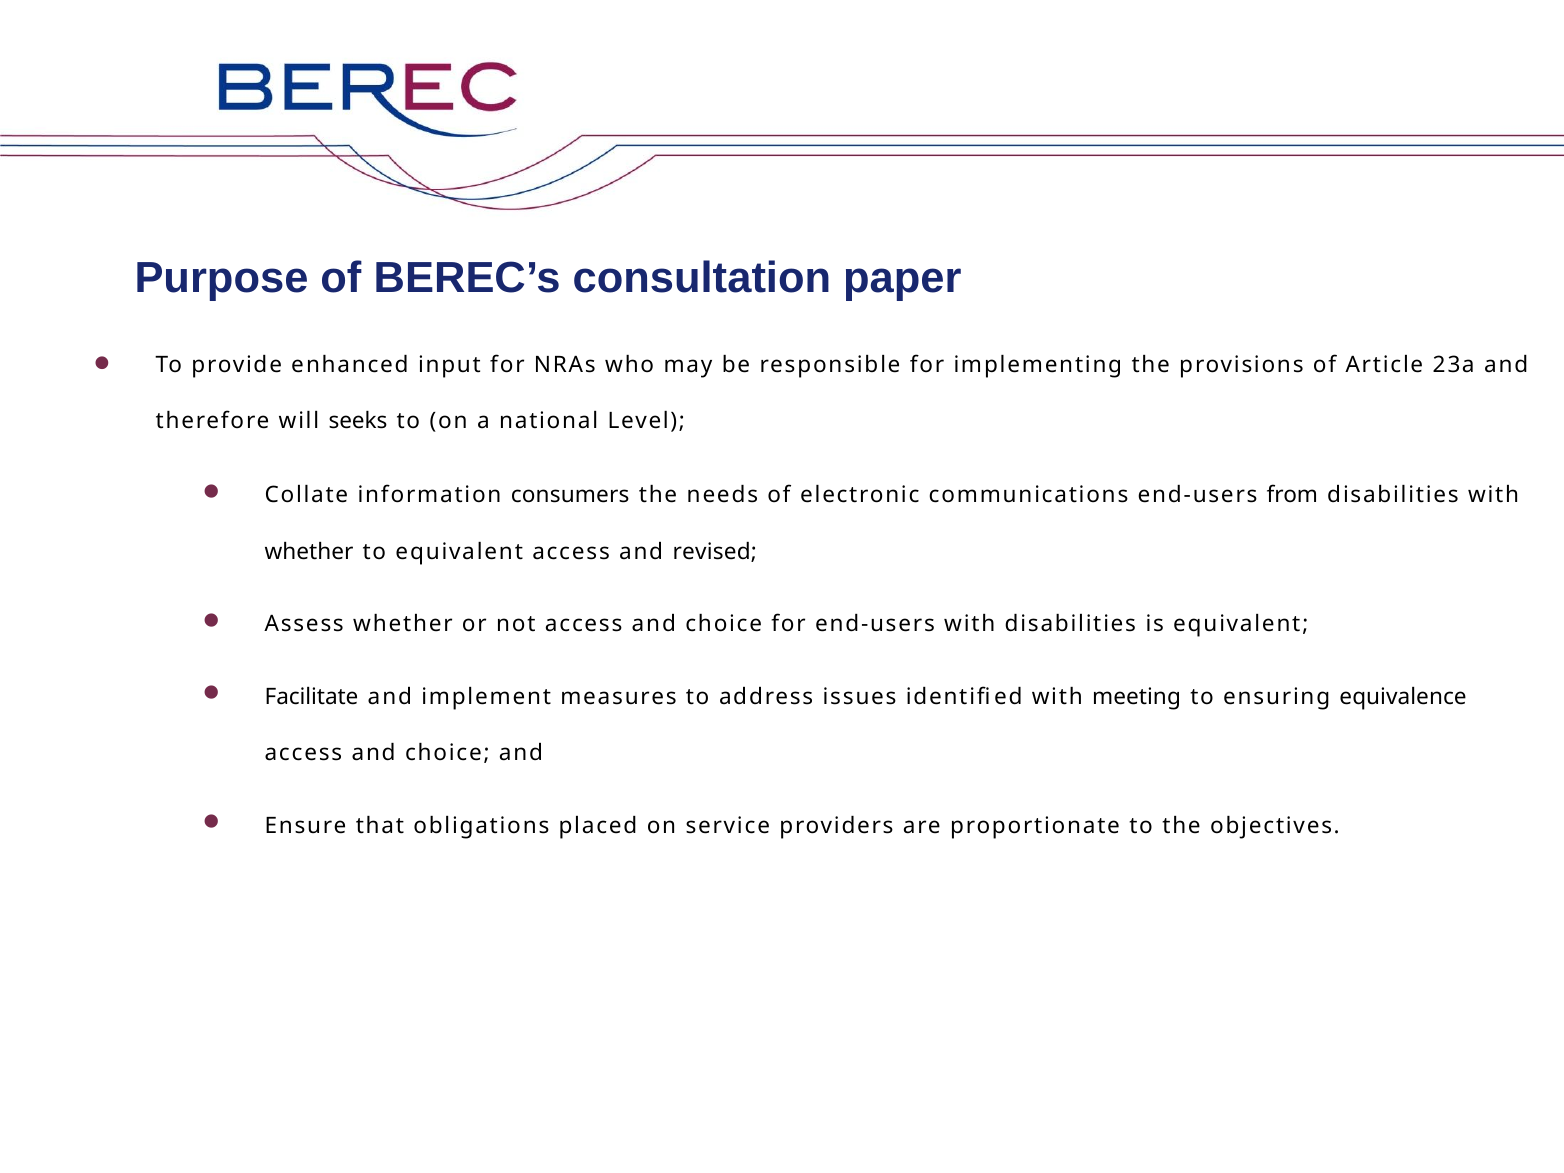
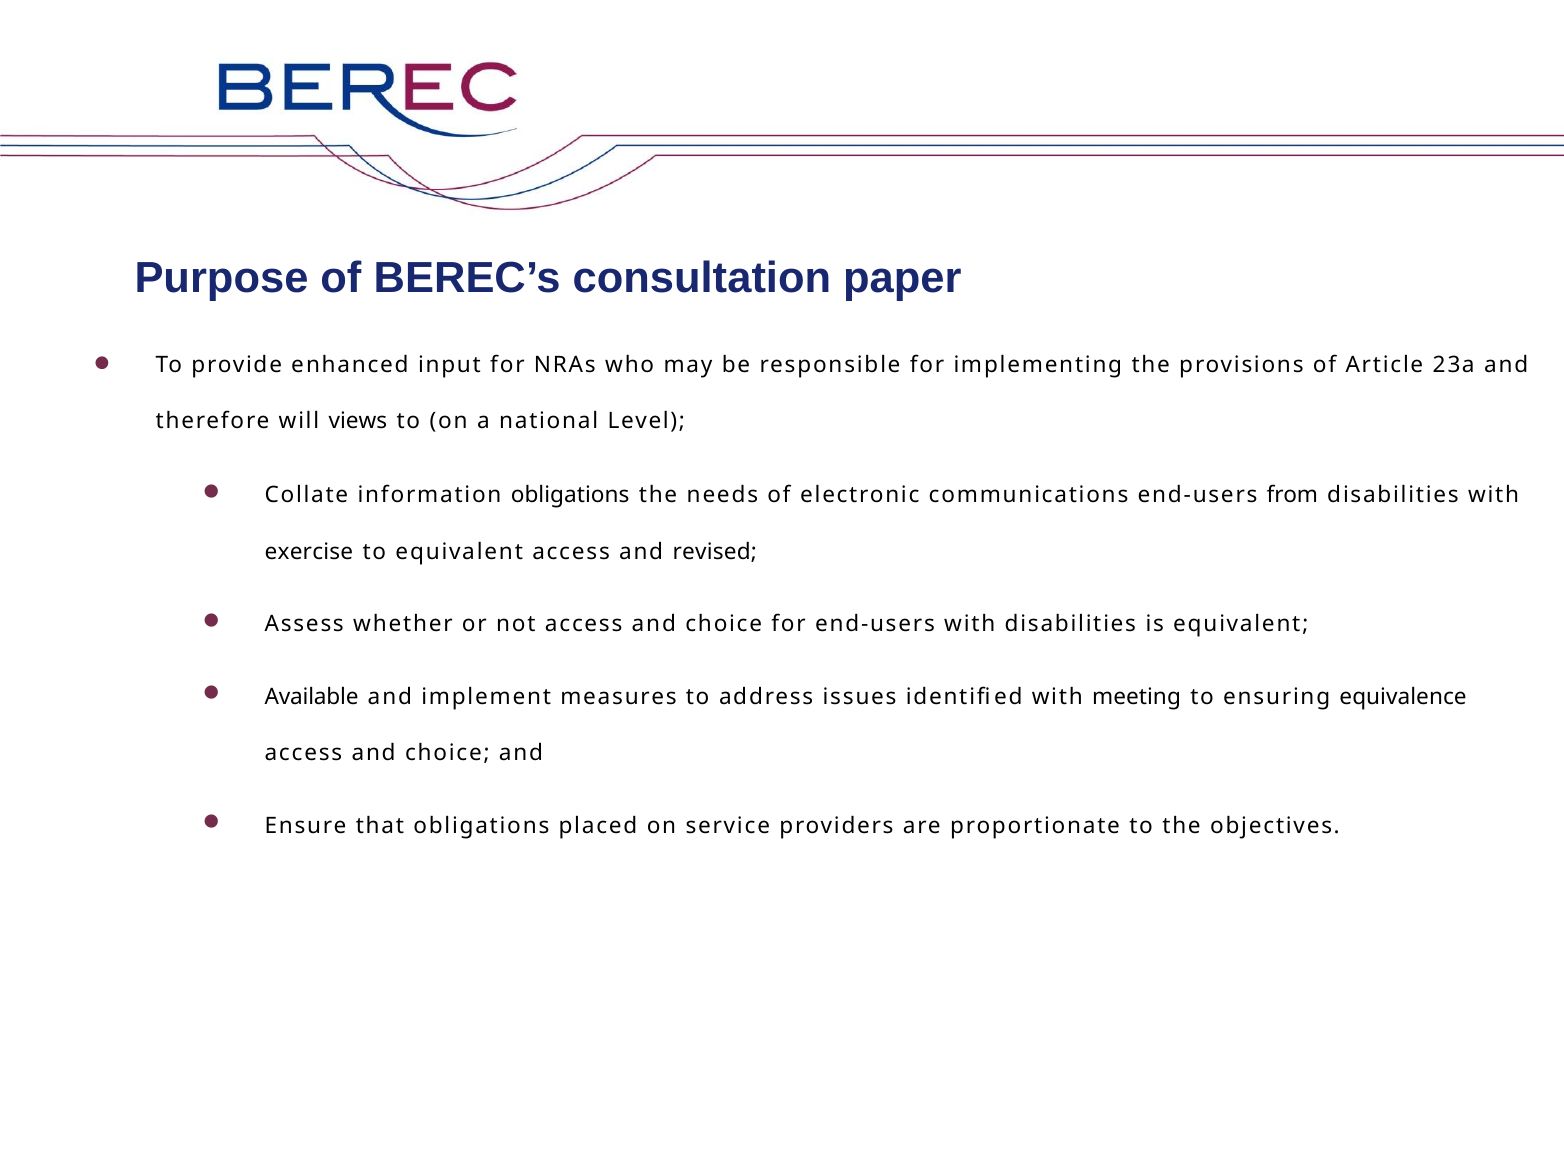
seeks: seeks -> views
information consumers: consumers -> obligations
whether at (309, 552): whether -> exercise
Facilitate: Facilitate -> Available
